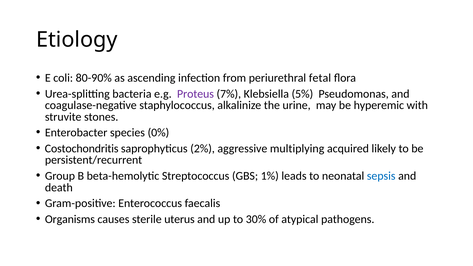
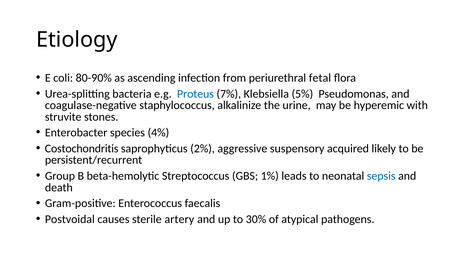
Proteus colour: purple -> blue
0%: 0% -> 4%
multiplying: multiplying -> suspensory
Organisms: Organisms -> Postvoidal
uterus: uterus -> artery
